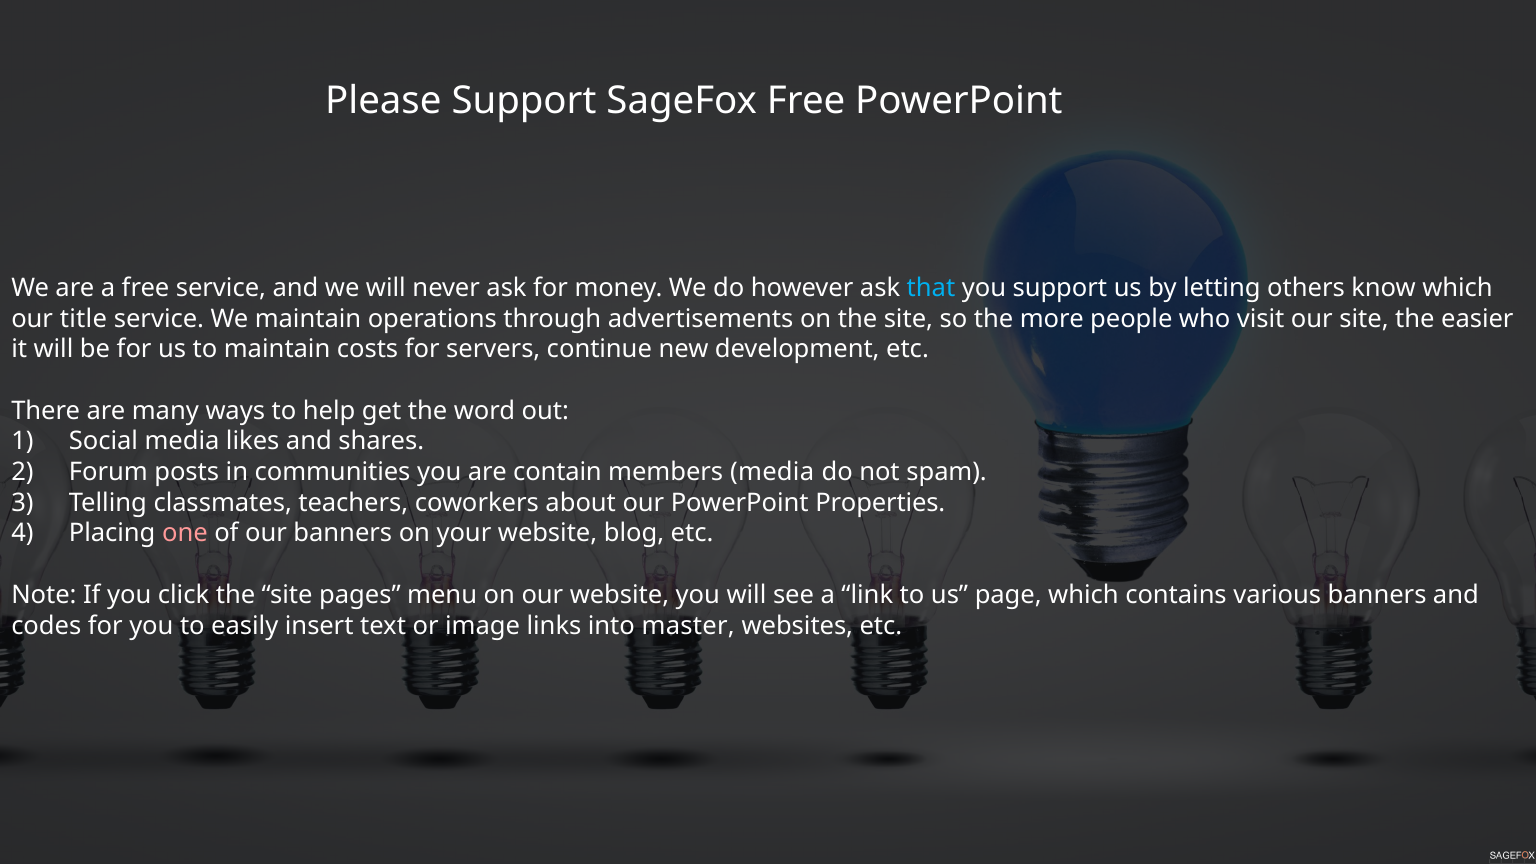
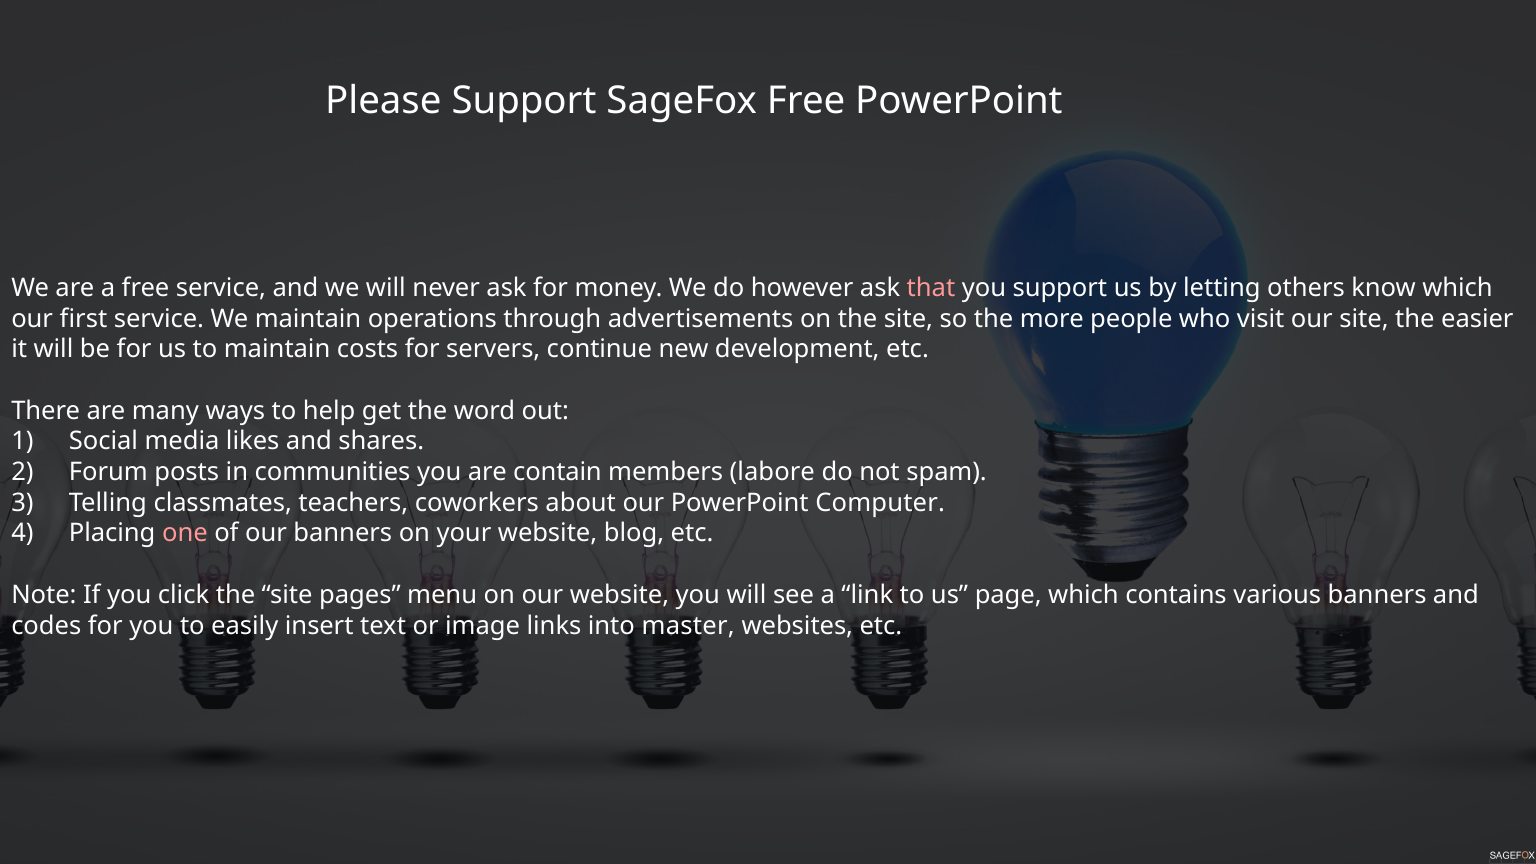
that colour: light blue -> pink
title: title -> first
members media: media -> labore
Properties: Properties -> Computer
